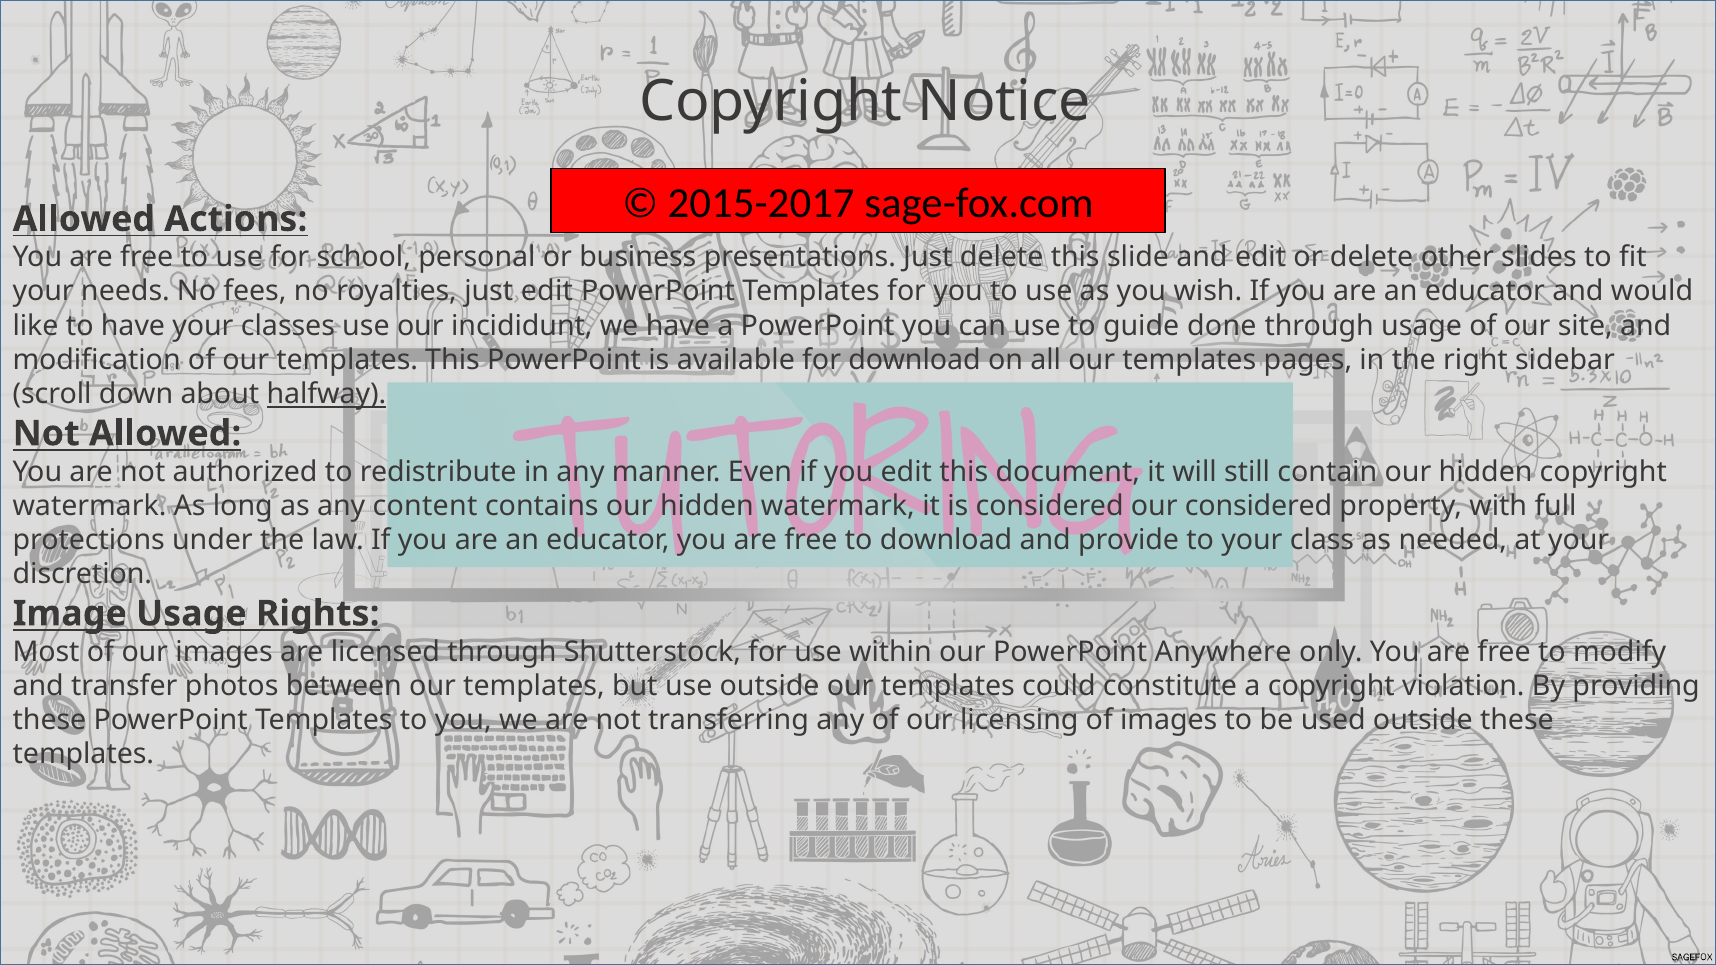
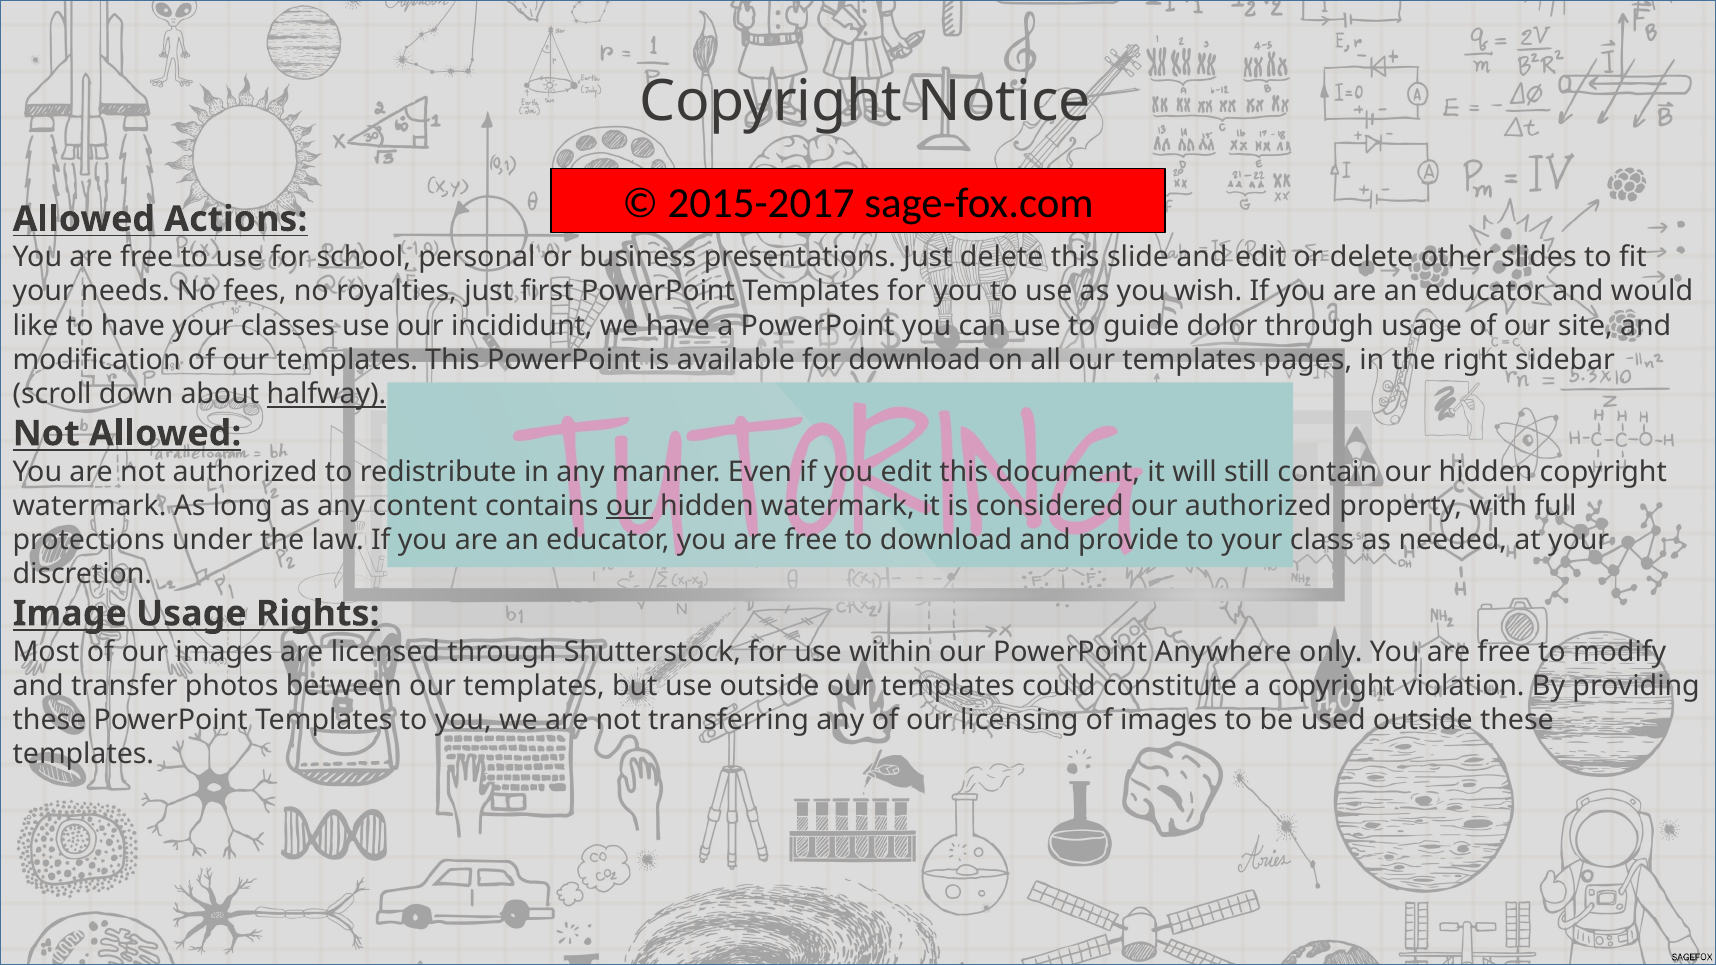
just edit: edit -> first
done: done -> dolor
our at (629, 506) underline: none -> present
our considered: considered -> authorized
